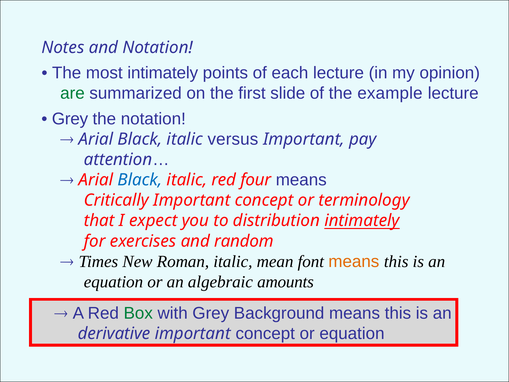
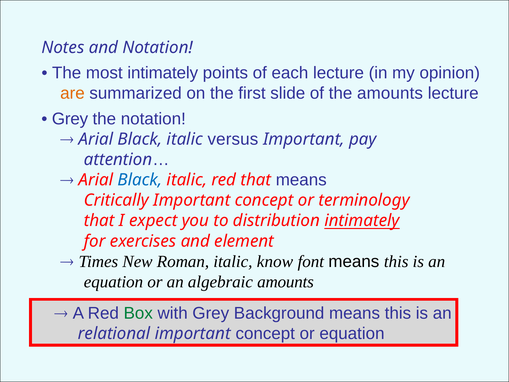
are colour: green -> orange
the example: example -> amounts
red four: four -> that
random: random -> element
mean: mean -> know
means at (354, 261) colour: orange -> black
derivative: derivative -> relational
